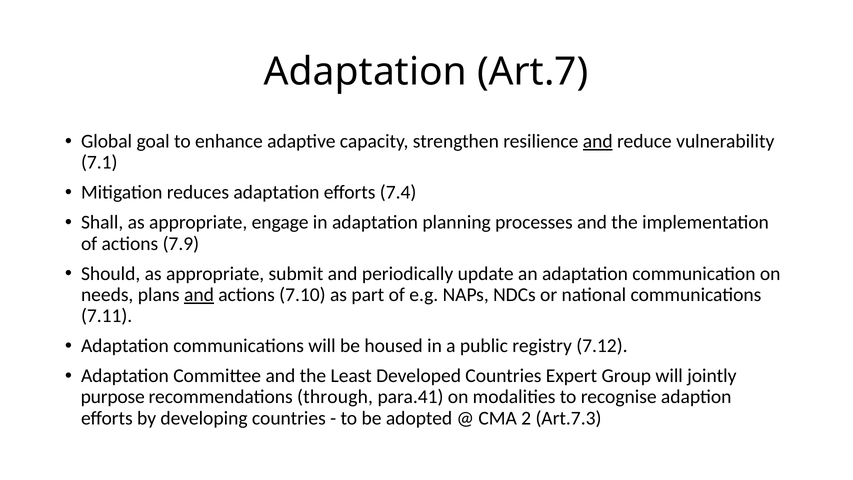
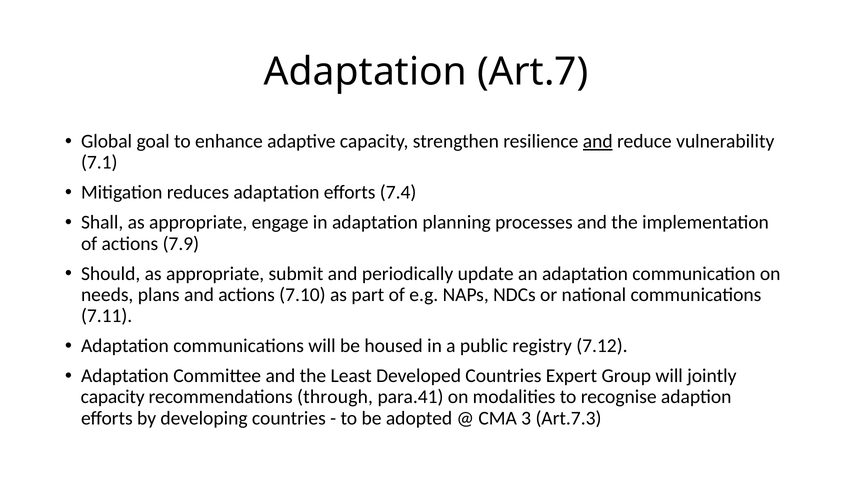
and at (199, 295) underline: present -> none
purpose at (113, 397): purpose -> capacity
2: 2 -> 3
